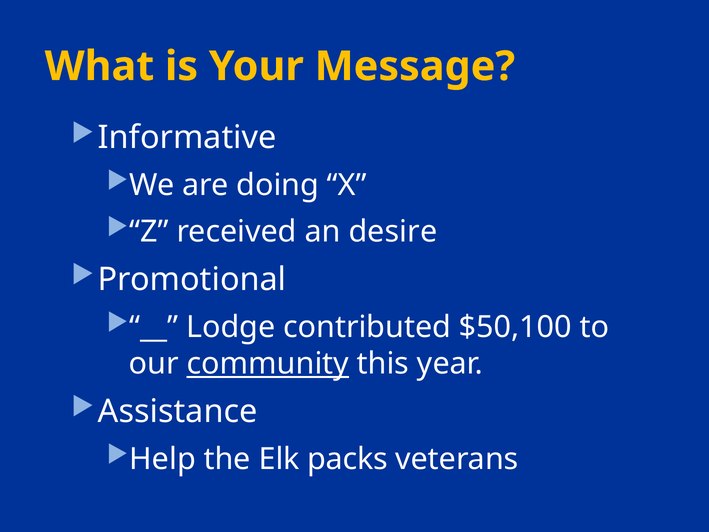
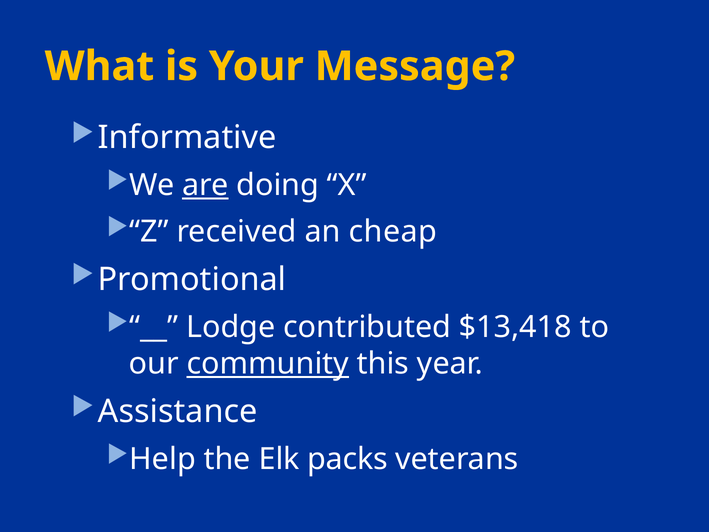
are underline: none -> present
desire: desire -> cheap
$50,100: $50,100 -> $13,418
